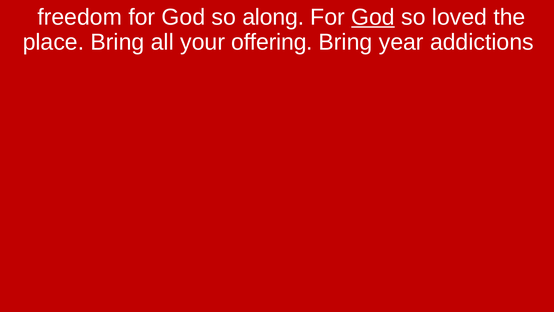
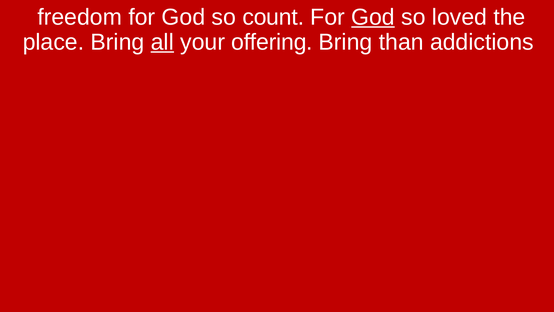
along: along -> count
all underline: none -> present
year: year -> than
